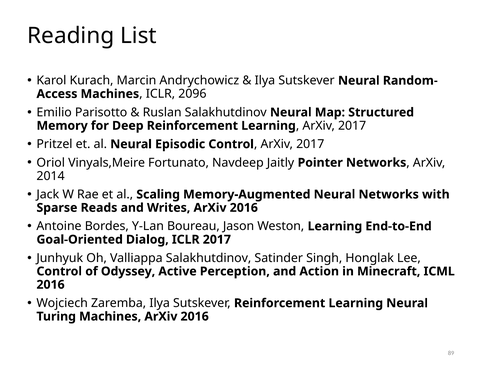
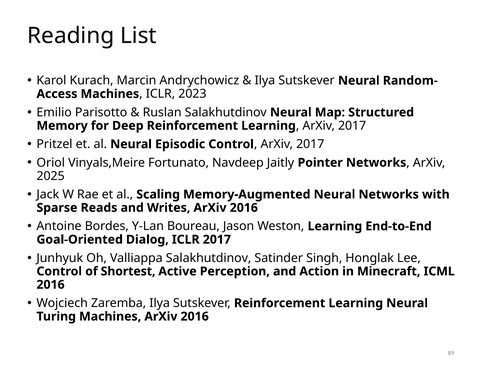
2096: 2096 -> 2023
2014: 2014 -> 2025
Odyssey: Odyssey -> Shortest
